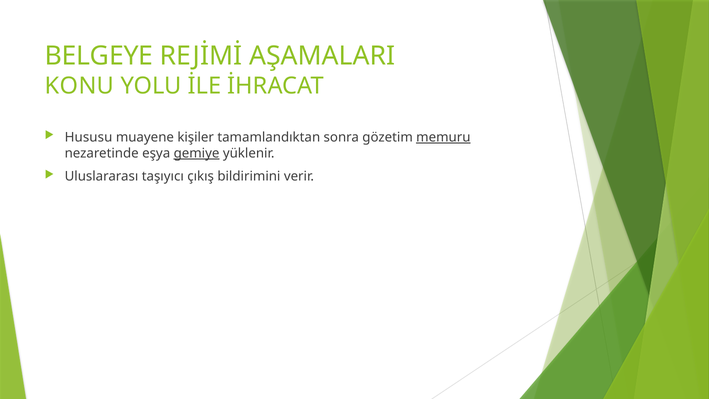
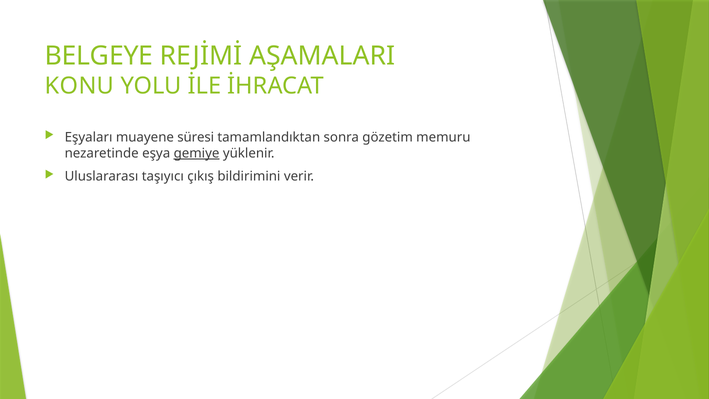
Hususu: Hususu -> Eşyaları
kişiler: kişiler -> süresi
memuru underline: present -> none
